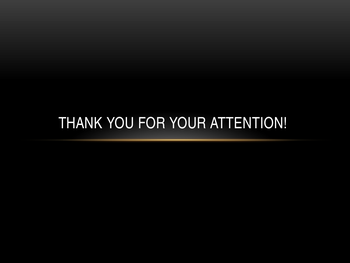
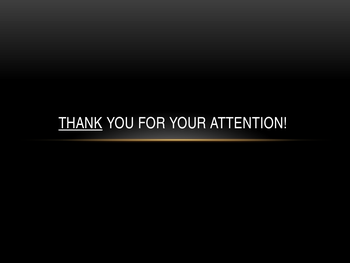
THANK underline: none -> present
